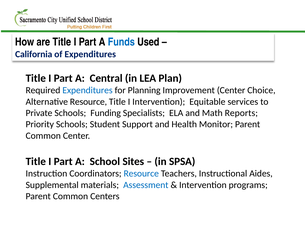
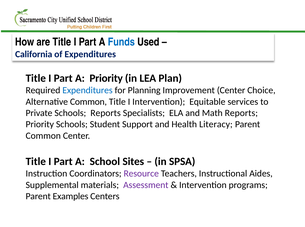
A Central: Central -> Priority
Alternative Resource: Resource -> Common
Schools Funding: Funding -> Reports
Monitor: Monitor -> Literacy
Resource at (141, 174) colour: blue -> purple
Assessment colour: blue -> purple
Common at (70, 196): Common -> Examples
